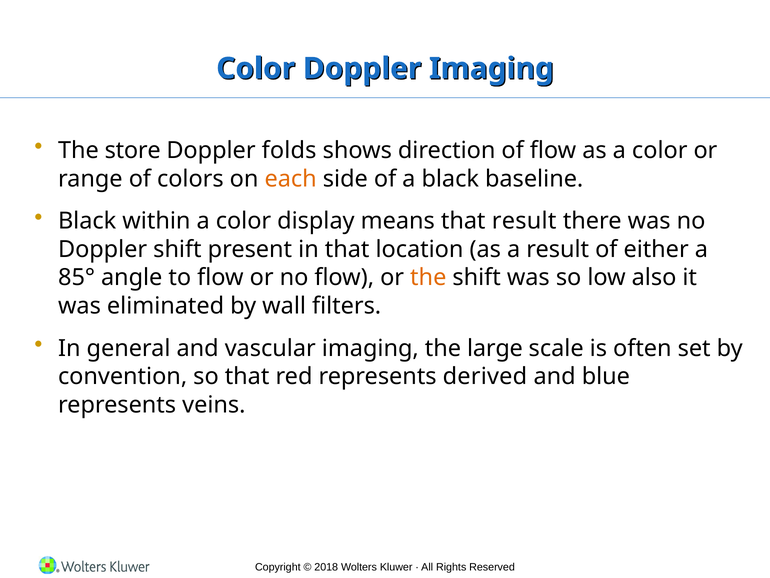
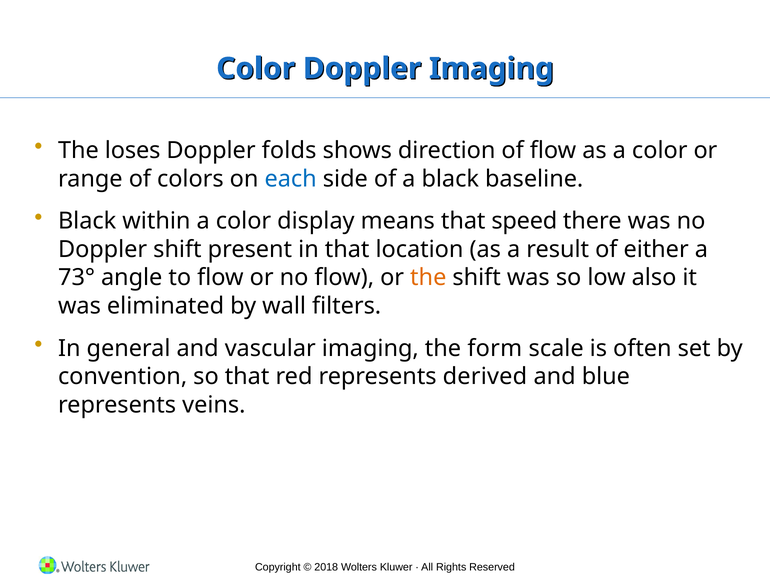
store: store -> loses
each colour: orange -> blue
that result: result -> speed
85°: 85° -> 73°
large: large -> form
